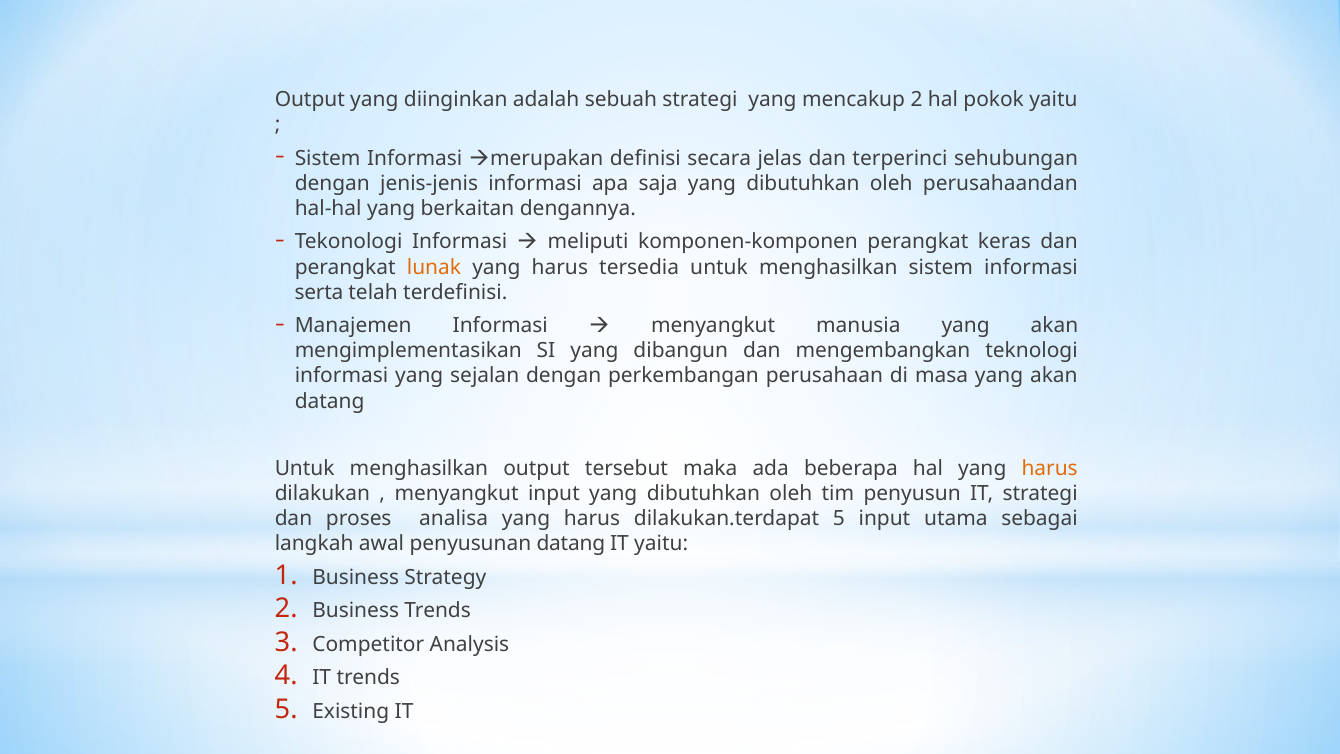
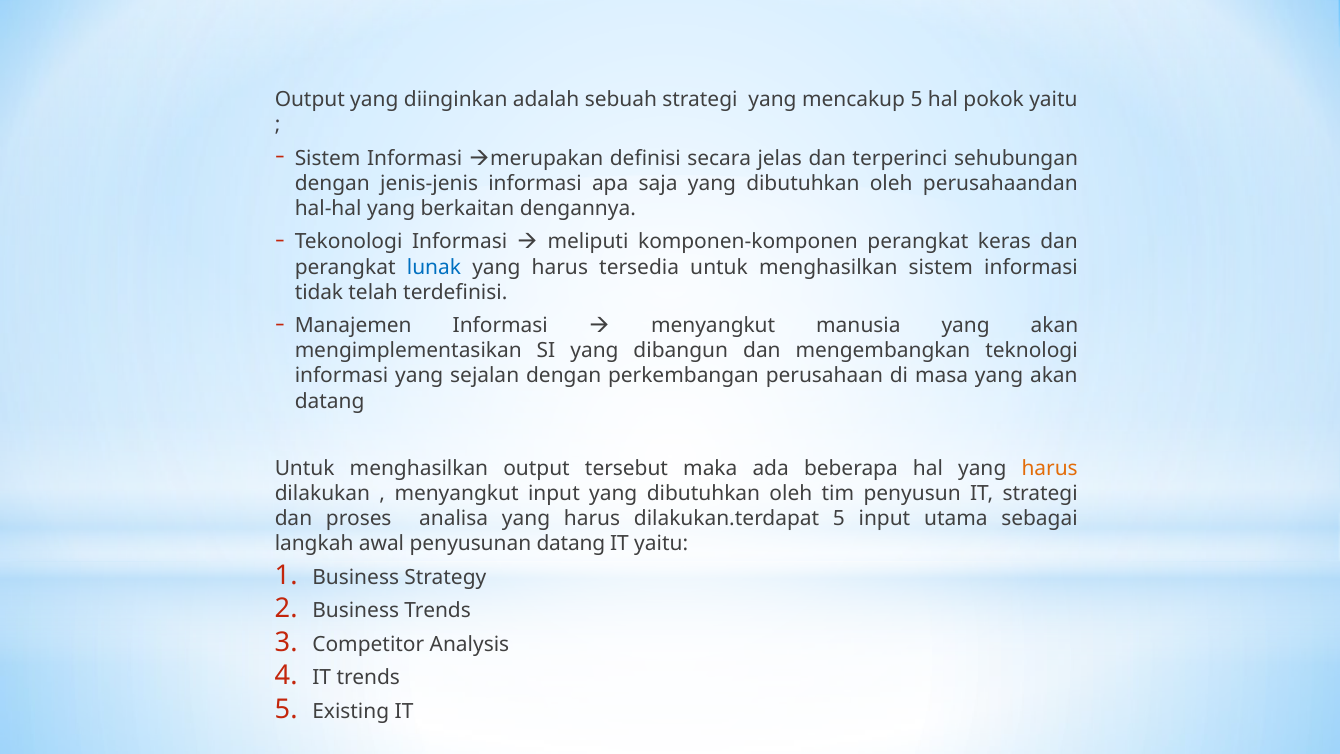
mencakup 2: 2 -> 5
lunak colour: orange -> blue
serta: serta -> tidak
